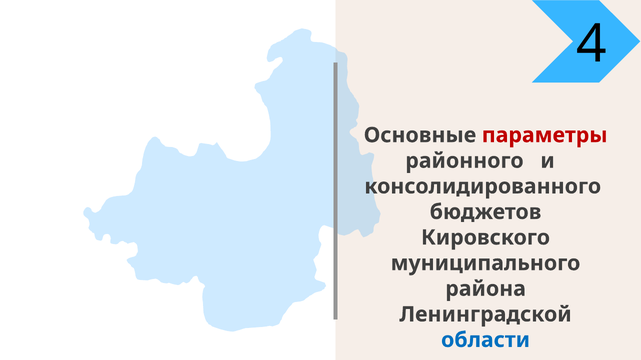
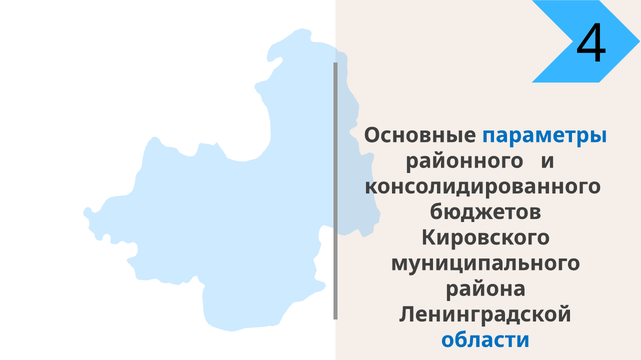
параметры colour: red -> blue
